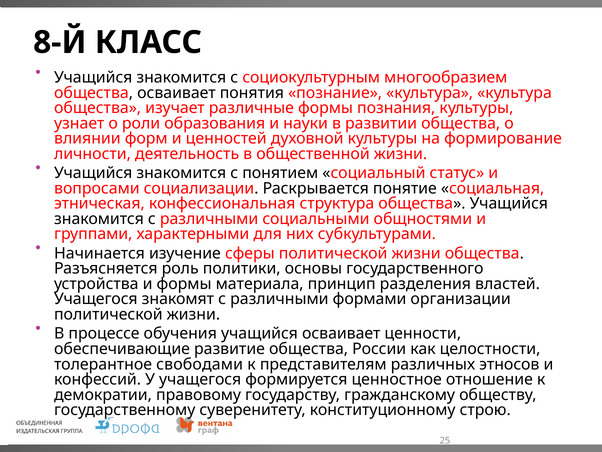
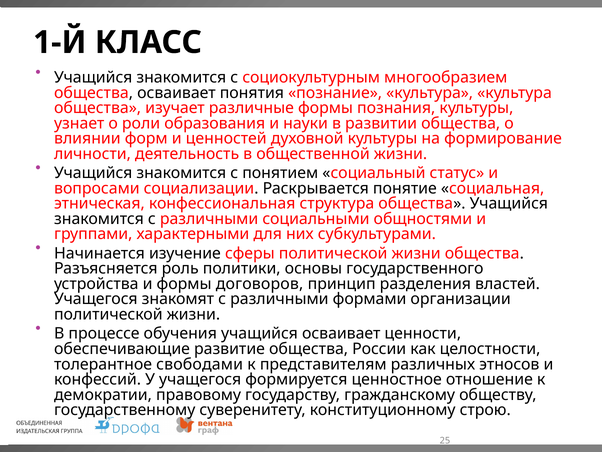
8-Й: 8-Й -> 1-Й
материала: материала -> договоров
